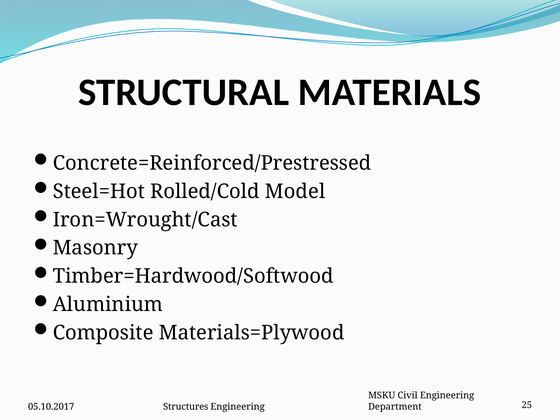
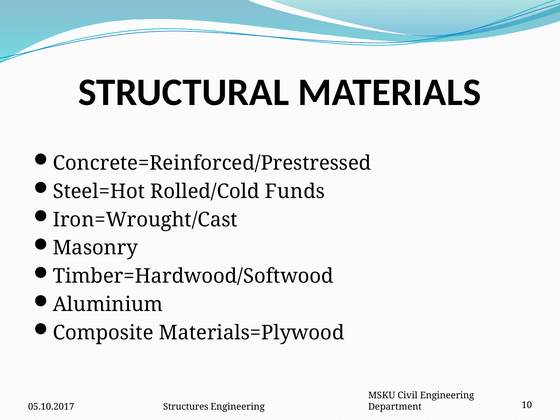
Model: Model -> Funds
25: 25 -> 10
